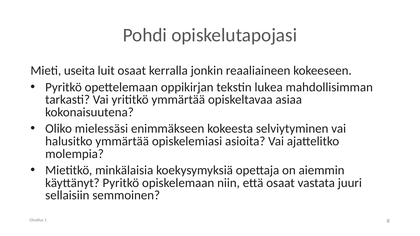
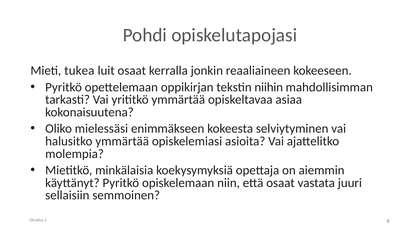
useita: useita -> tukea
lukea: lukea -> niihin
